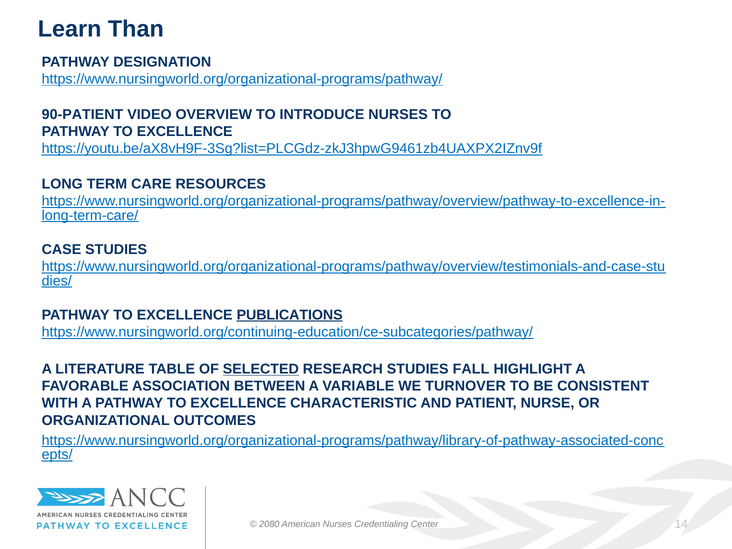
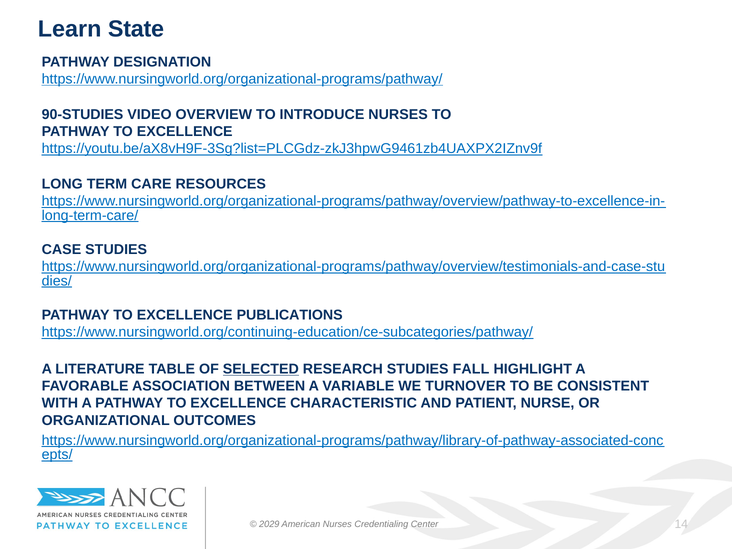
Than: Than -> State
90-PATIENT: 90-PATIENT -> 90-STUDIES
PUBLICATIONS underline: present -> none
2080: 2080 -> 2029
